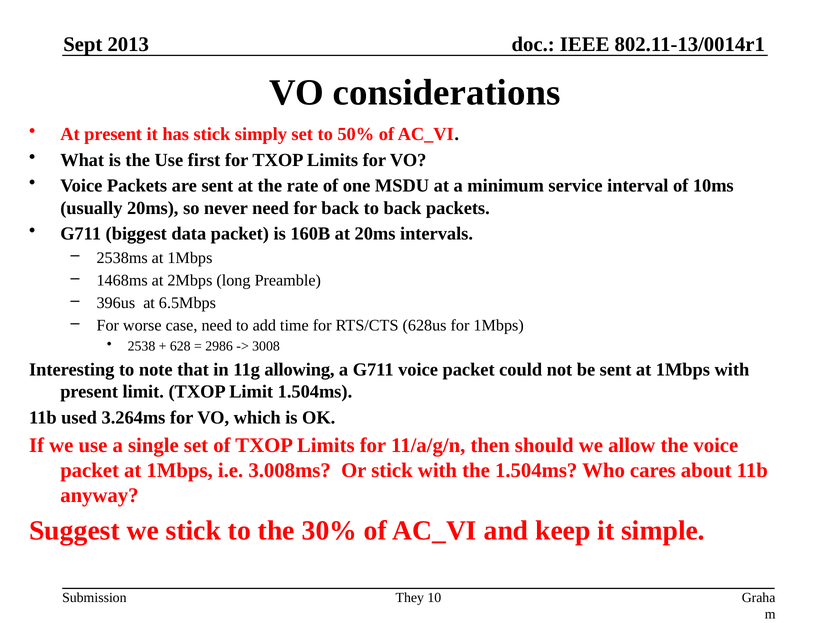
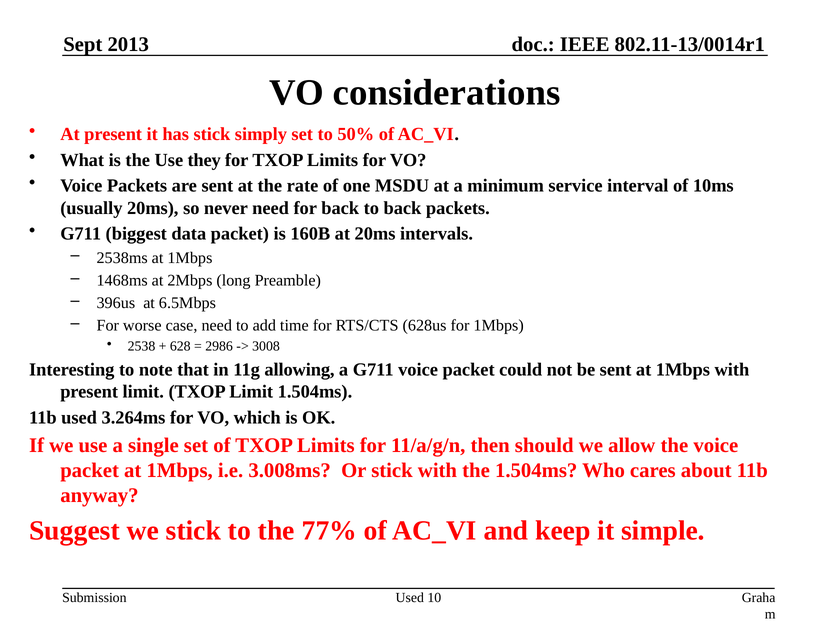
first: first -> they
30%: 30% -> 77%
They at (410, 597): They -> Used
